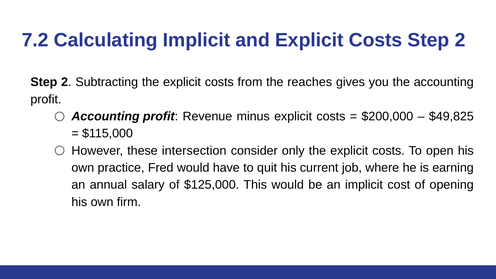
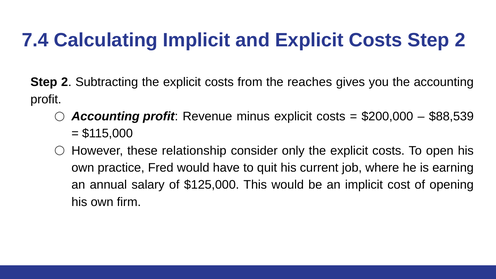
7.2: 7.2 -> 7.4
$49,825: $49,825 -> $88,539
intersection: intersection -> relationship
